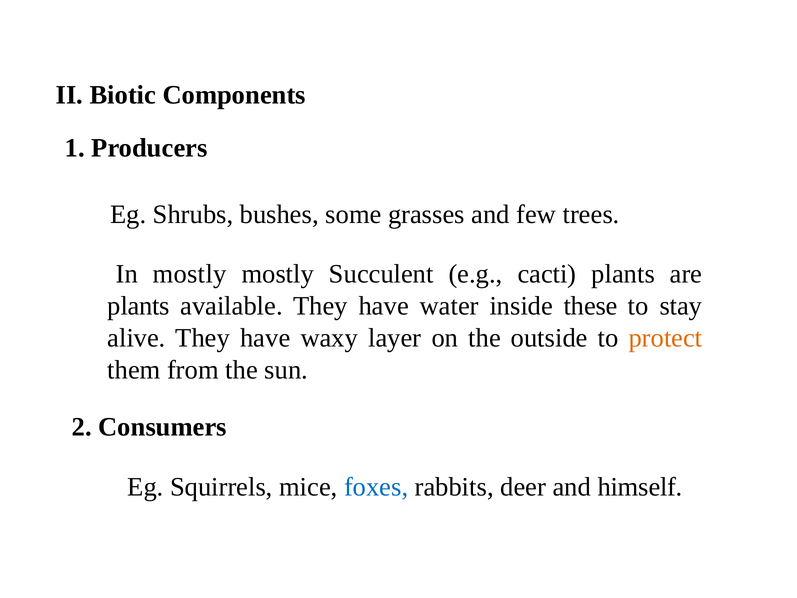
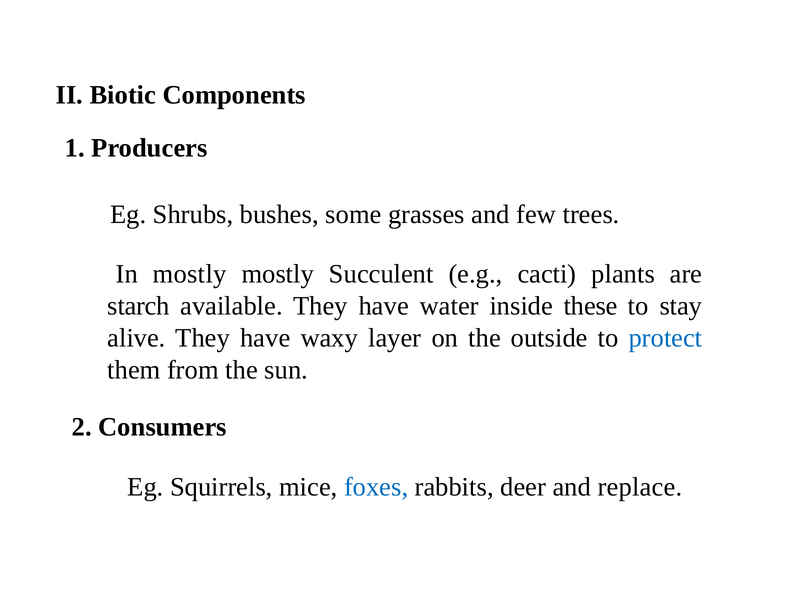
plants at (139, 306): plants -> starch
protect colour: orange -> blue
himself: himself -> replace
